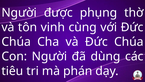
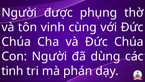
tiêu: tiêu -> tinh
